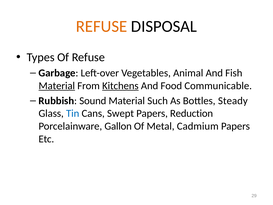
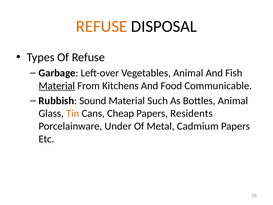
Kitchens underline: present -> none
Bottles Steady: Steady -> Animal
Tin colour: blue -> orange
Swept: Swept -> Cheap
Reduction: Reduction -> Residents
Gallon: Gallon -> Under
